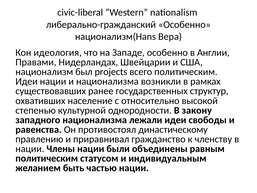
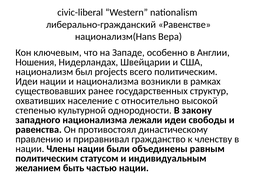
либерально-гражданский Особенно: Особенно -> Равенстве
идеология: идеология -> ключевым
Правами: Правами -> Ношения
